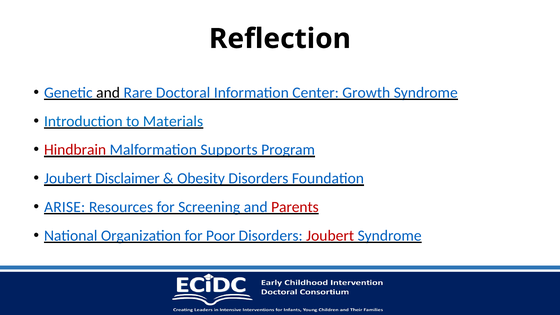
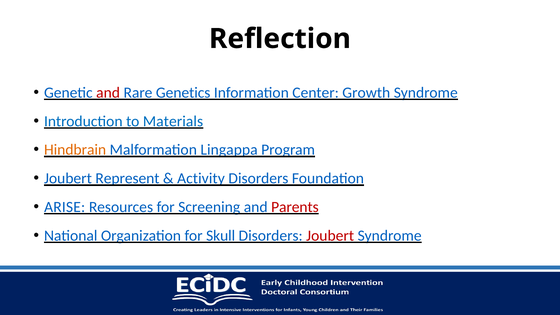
and at (108, 93) colour: black -> red
Doctoral: Doctoral -> Genetics
Hindbrain colour: red -> orange
Supports: Supports -> Lingappa
Disclaimer: Disclaimer -> Represent
Obesity: Obesity -> Activity
Poor: Poor -> Skull
